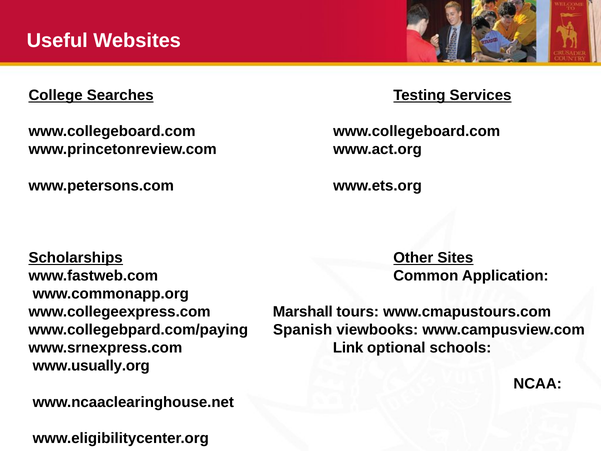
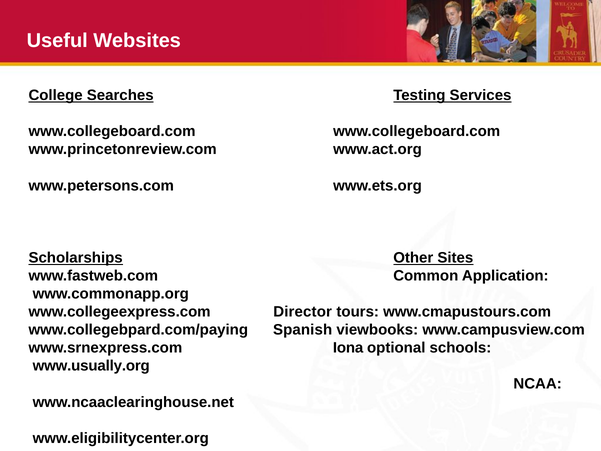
Marshall: Marshall -> Director
Link: Link -> Iona
